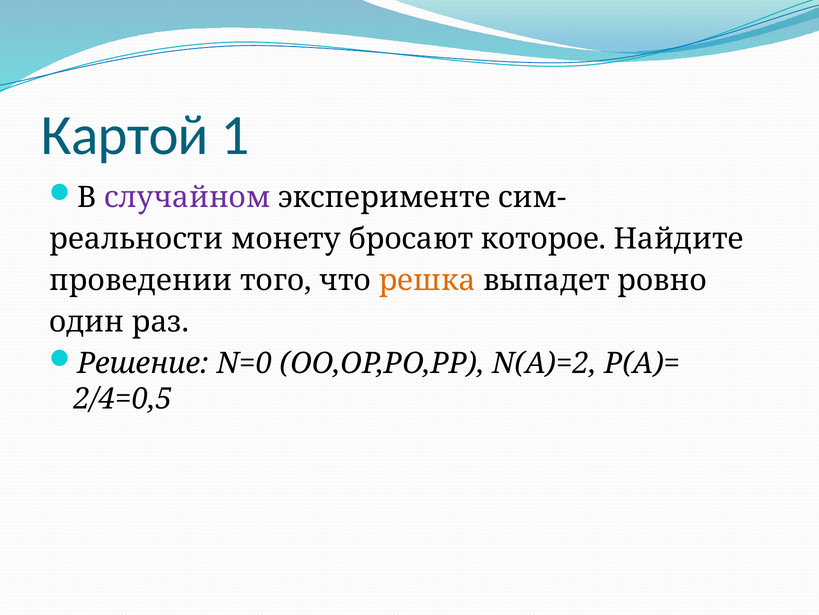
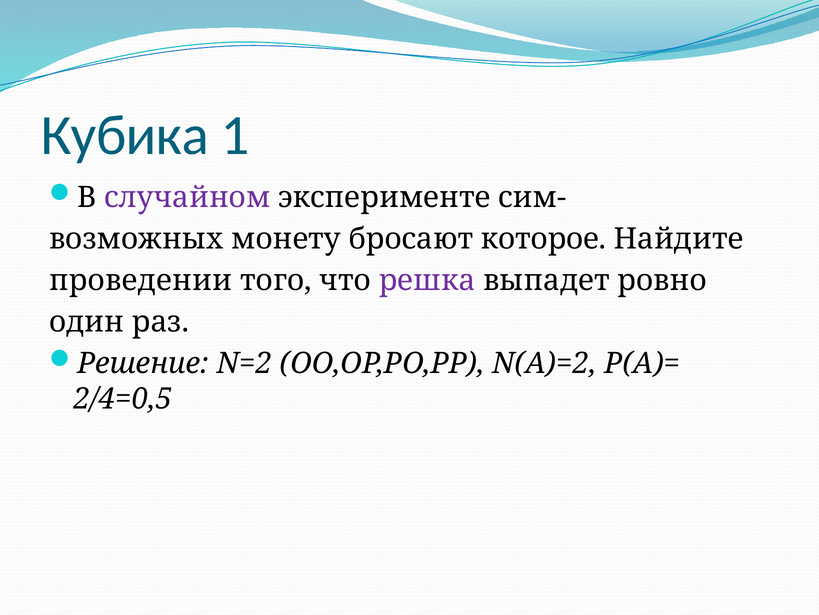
Картой: Картой -> Кубика
реальности: реальности -> возможных
решка colour: orange -> purple
N=0: N=0 -> N=2
